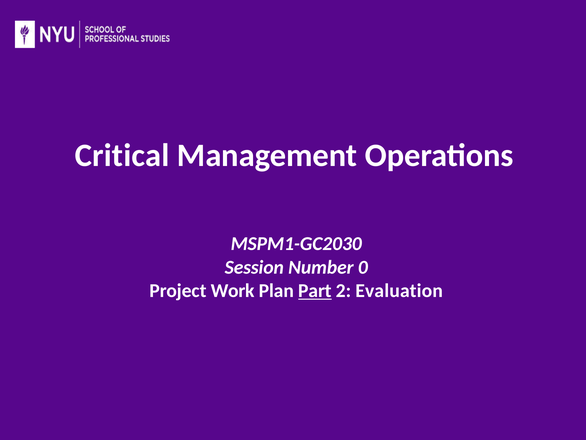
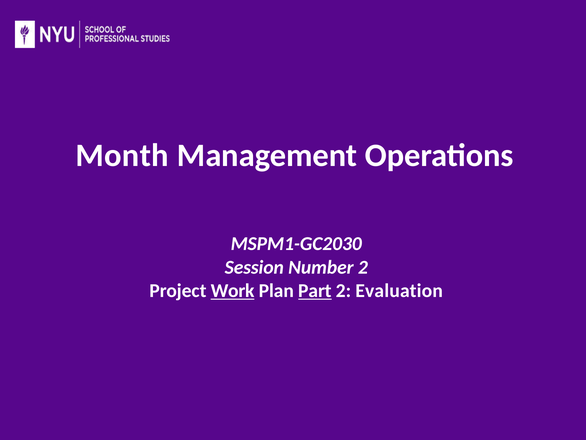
Critical: Critical -> Month
Number 0: 0 -> 2
Work underline: none -> present
